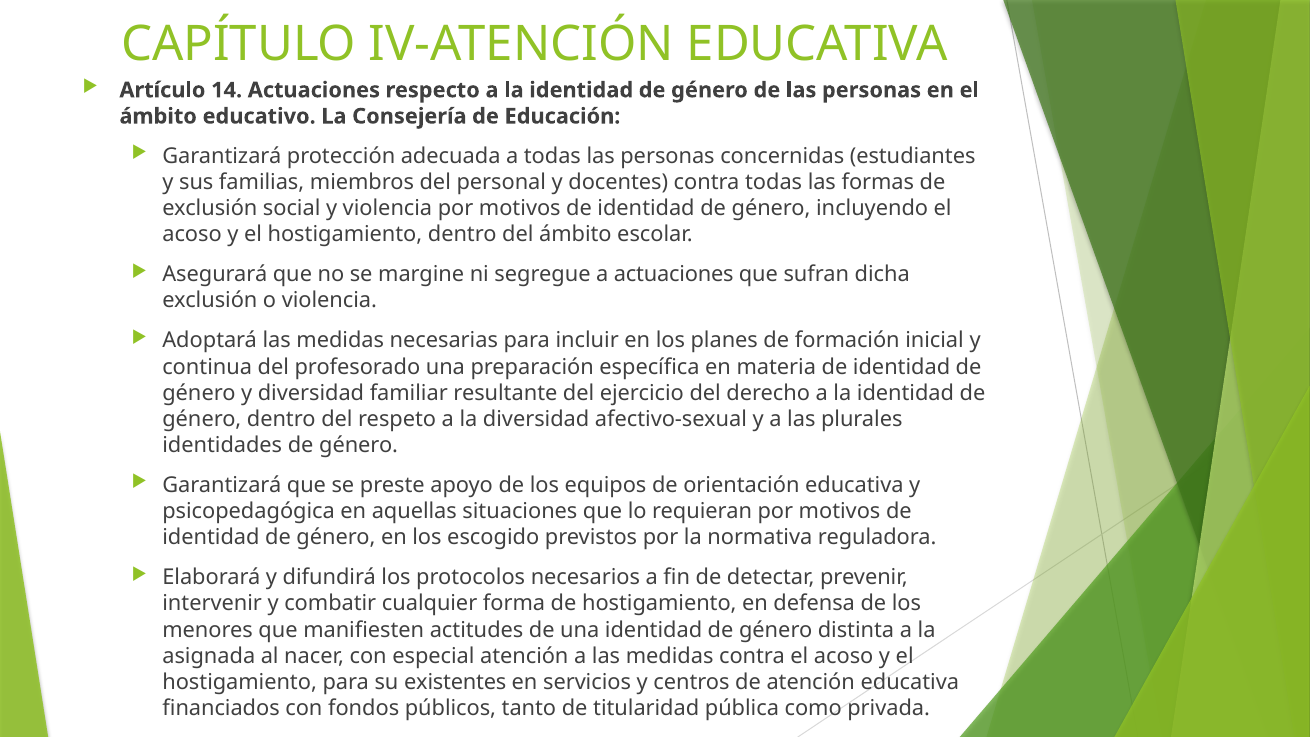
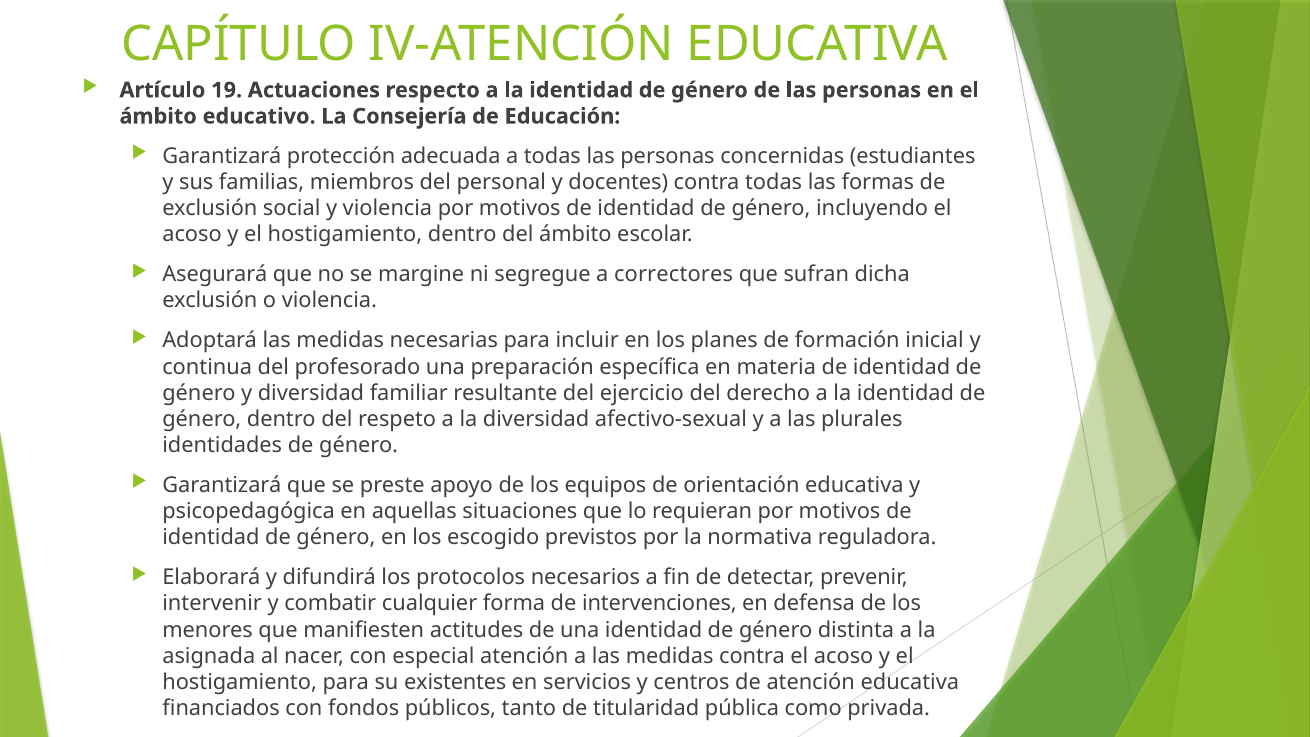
14: 14 -> 19
a actuaciones: actuaciones -> correctores
de hostigamiento: hostigamiento -> intervenciones
